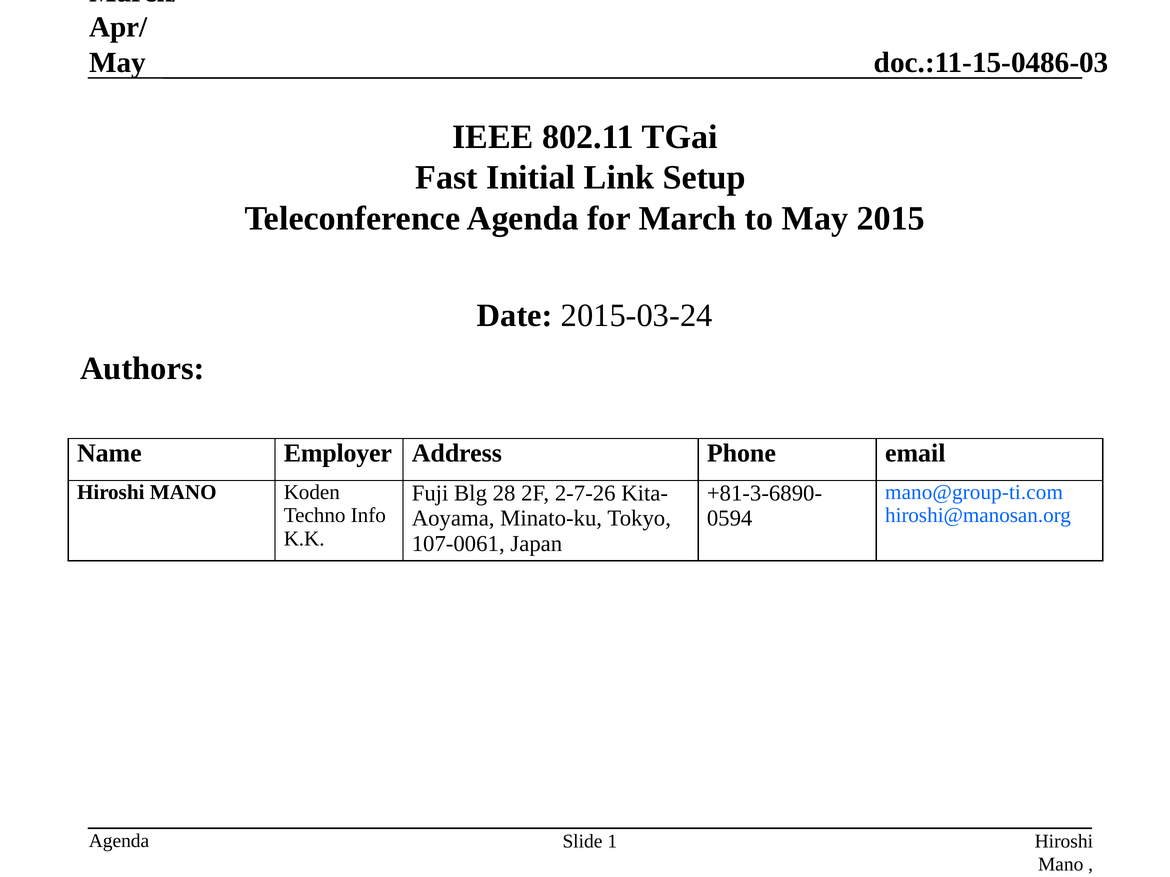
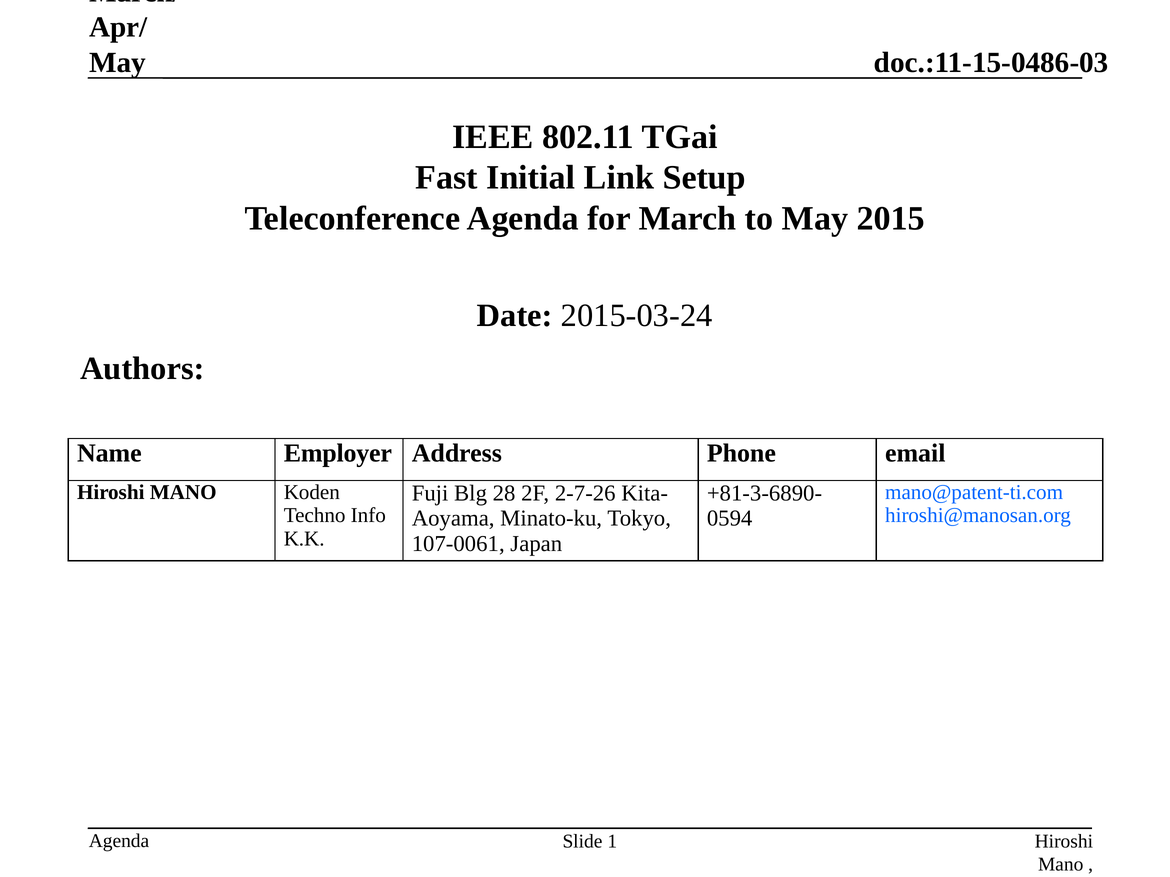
mano@group-ti.com: mano@group-ti.com -> mano@patent-ti.com
